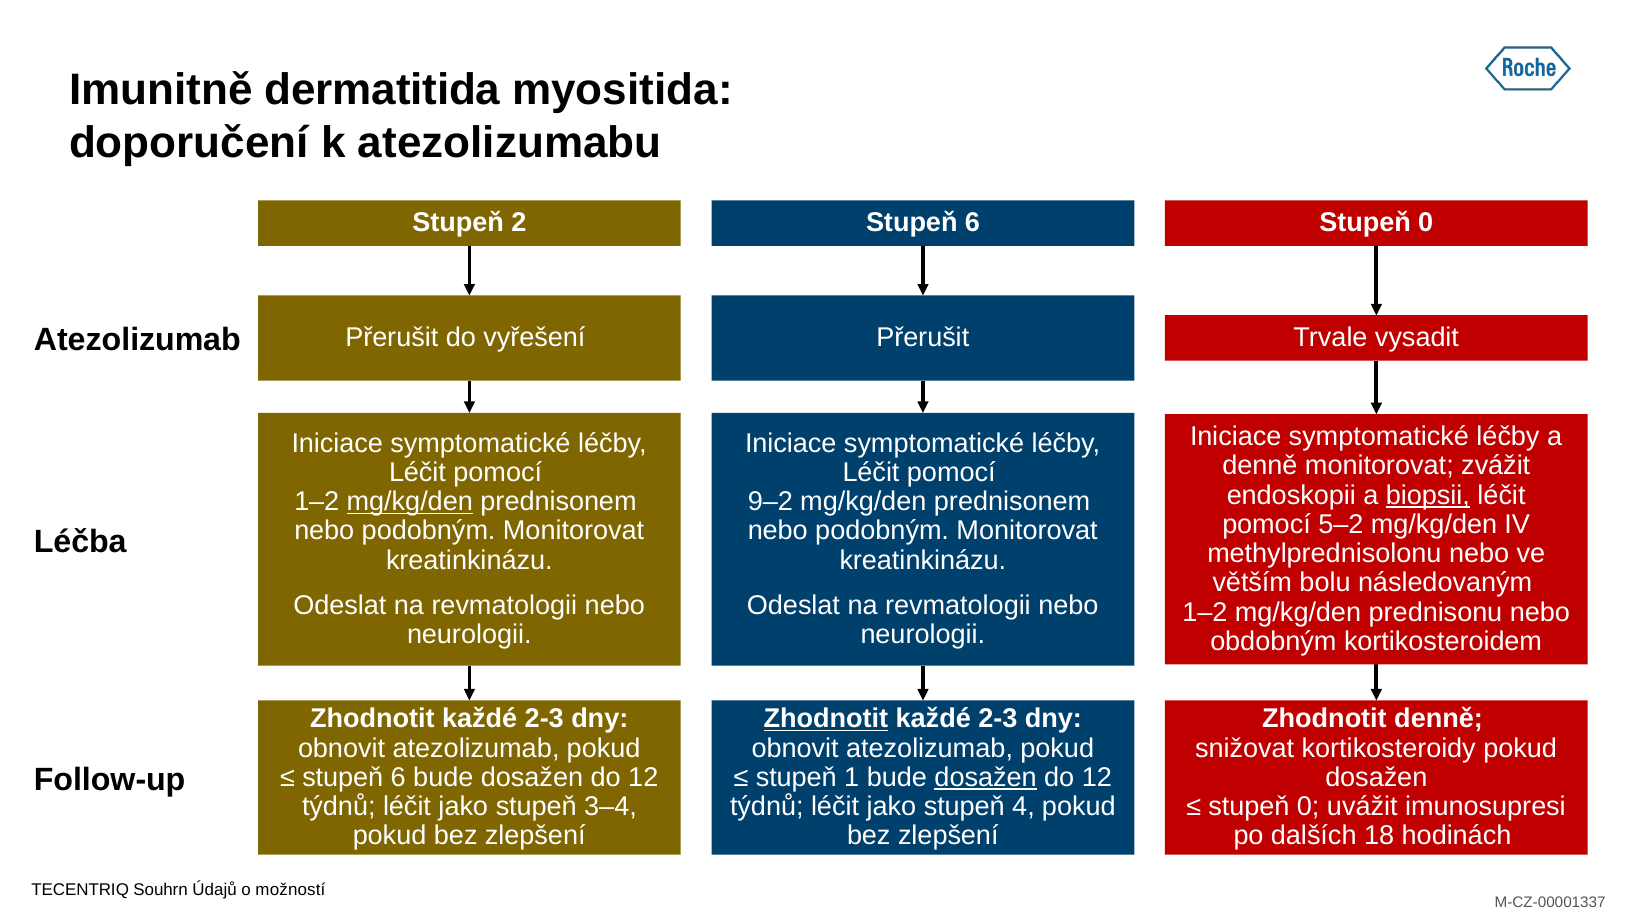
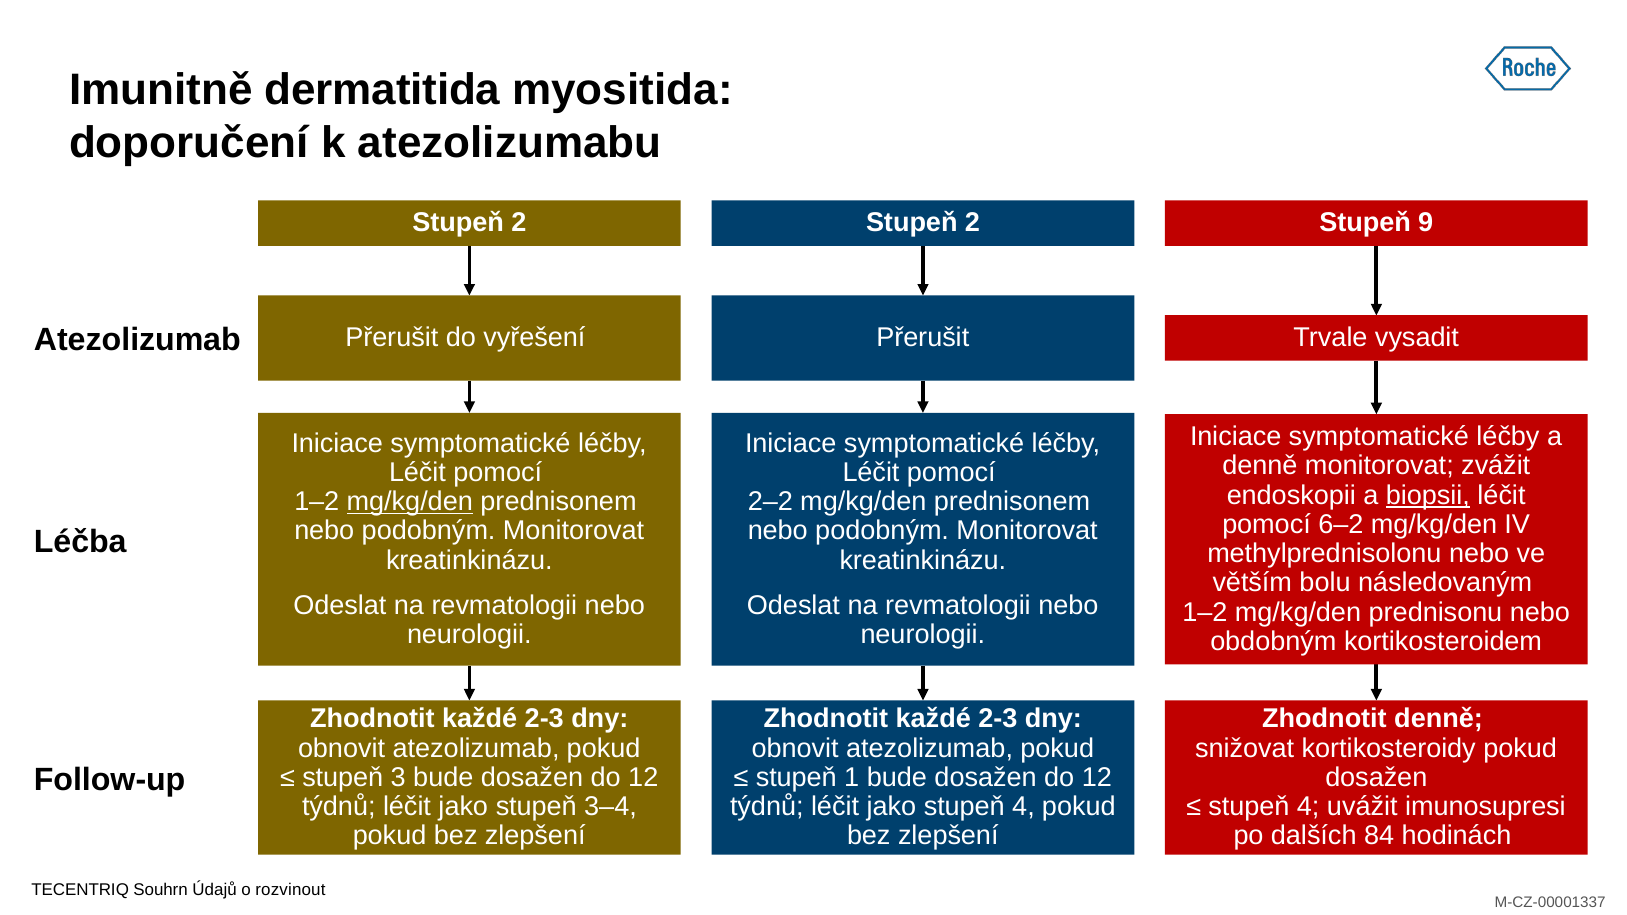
6 at (972, 223): 6 -> 2
0 at (1426, 223): 0 -> 9
9–2: 9–2 -> 2–2
5–2: 5–2 -> 6–2
Zhodnotit at (826, 719) underline: present -> none
6 at (398, 777): 6 -> 3
dosažen at (986, 777) underline: present -> none
0 at (1308, 807): 0 -> 4
18: 18 -> 84
možností: možností -> rozvinout
